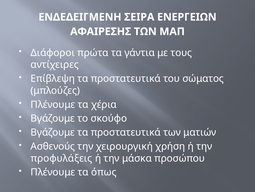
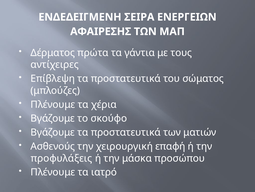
Διάφοροι: Διάφοροι -> Δέρματος
χρήση: χρήση -> επαφή
όπως: όπως -> ιατρό
